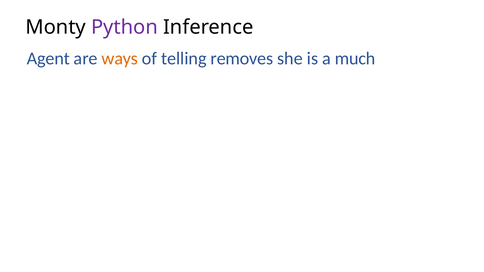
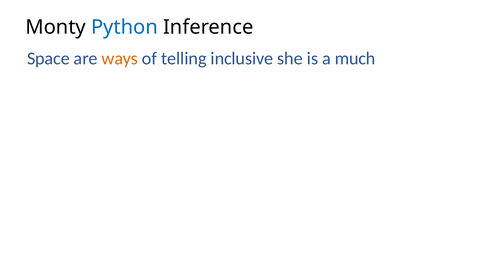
Python colour: purple -> blue
Agent: Agent -> Space
removes: removes -> inclusive
